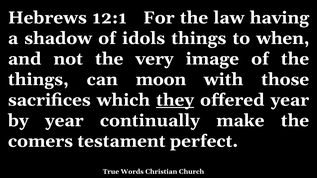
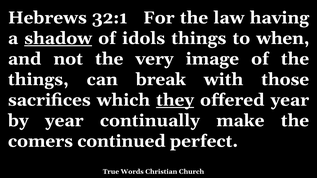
12:1: 12:1 -> 32:1
shadow underline: none -> present
moon: moon -> break
testament: testament -> continued
